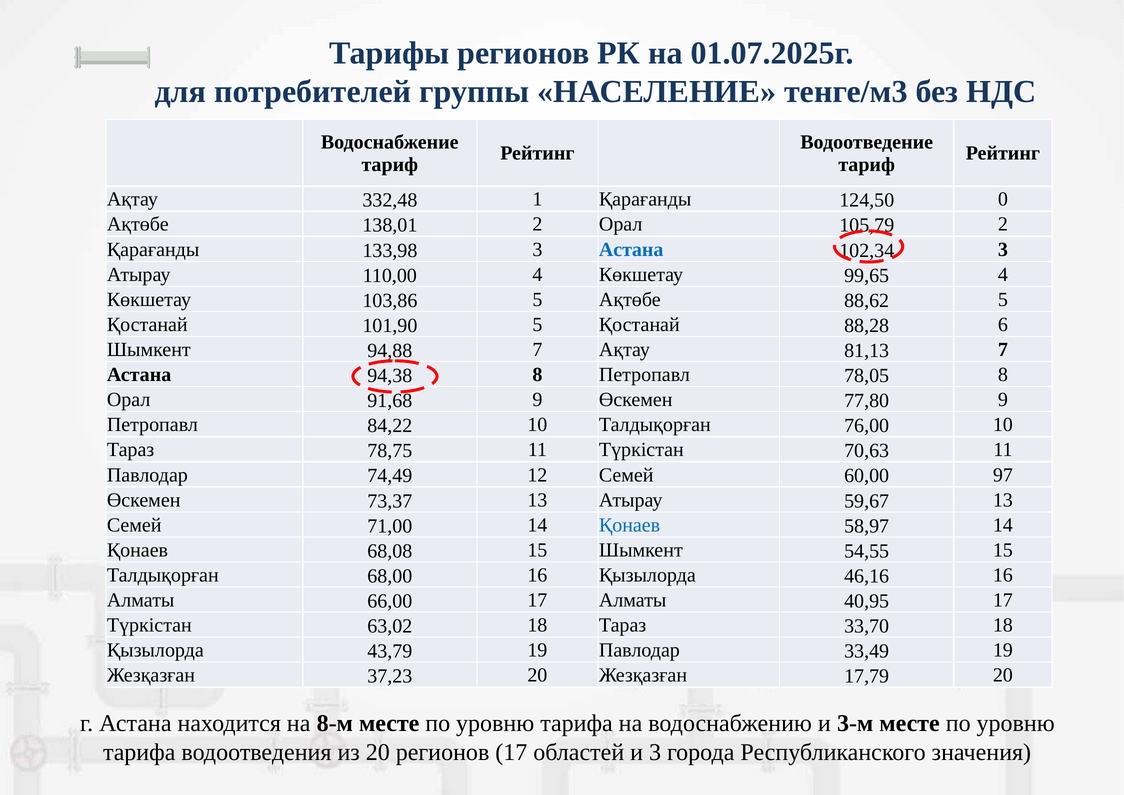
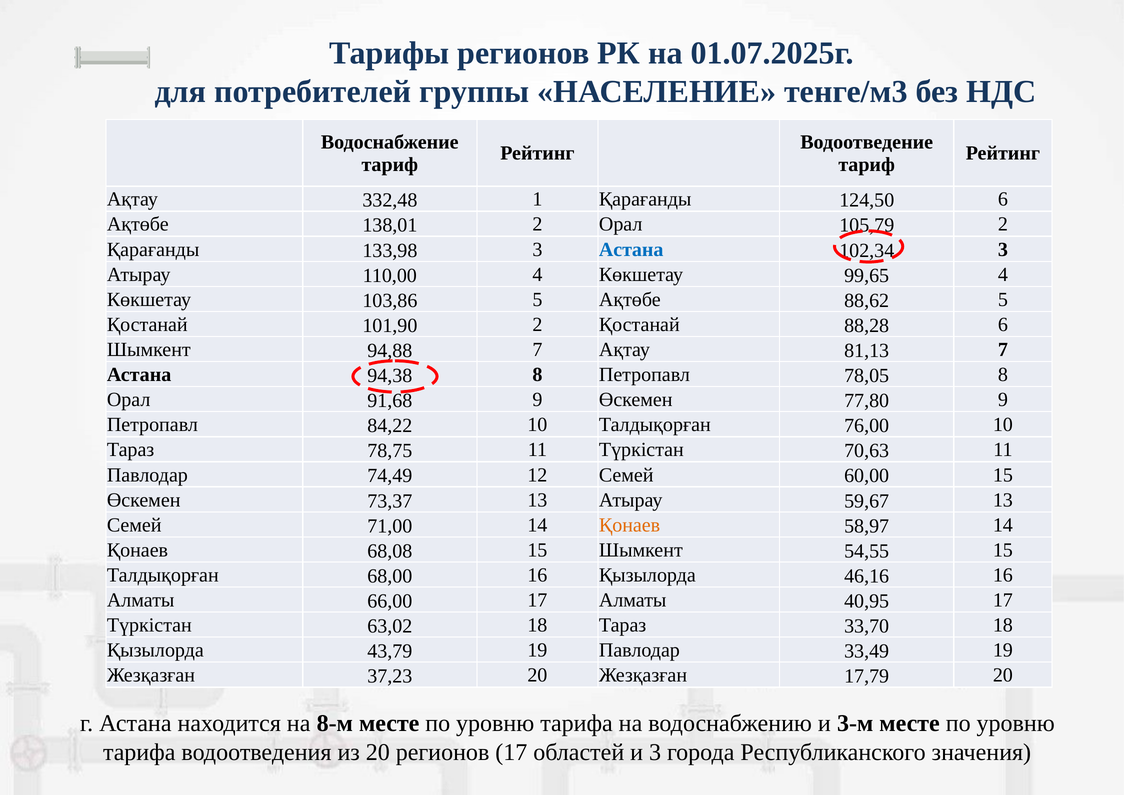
124,50 0: 0 -> 6
101,90 5: 5 -> 2
60,00 97: 97 -> 15
Қонаев at (630, 525) colour: blue -> orange
